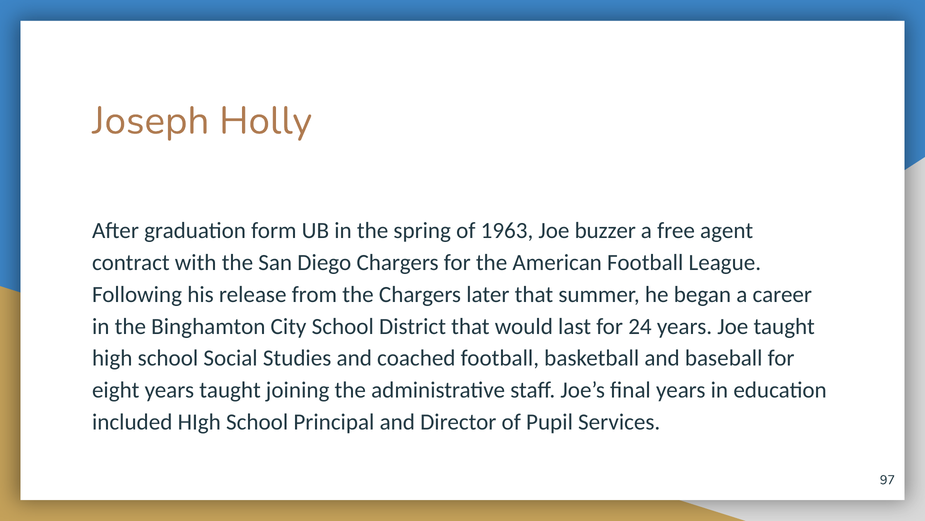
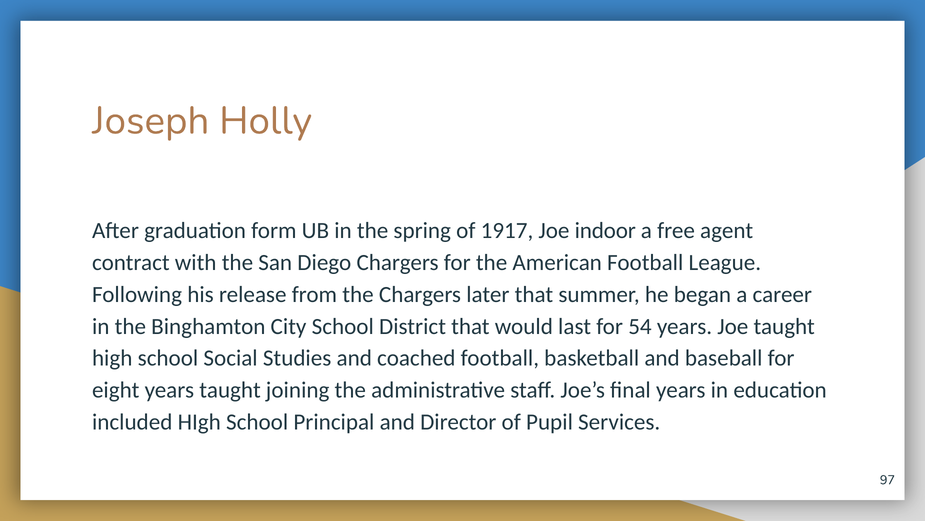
1963: 1963 -> 1917
buzzer: buzzer -> indoor
24: 24 -> 54
